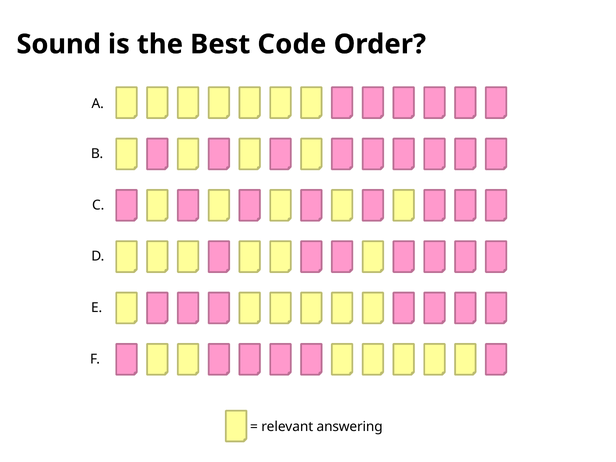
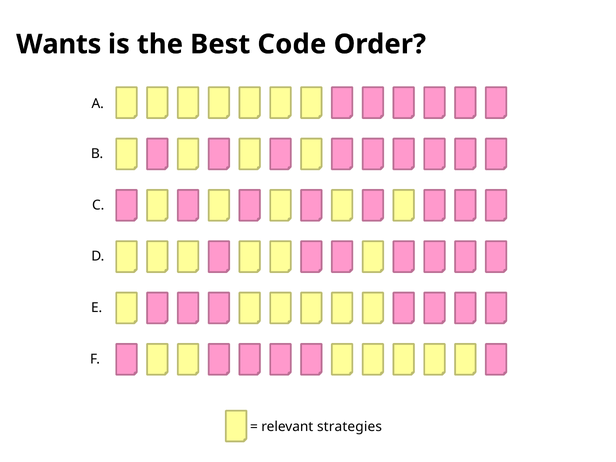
Sound: Sound -> Wants
answering: answering -> strategies
